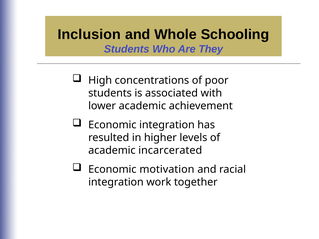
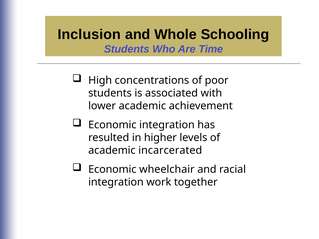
They: They -> Time
motivation: motivation -> wheelchair
